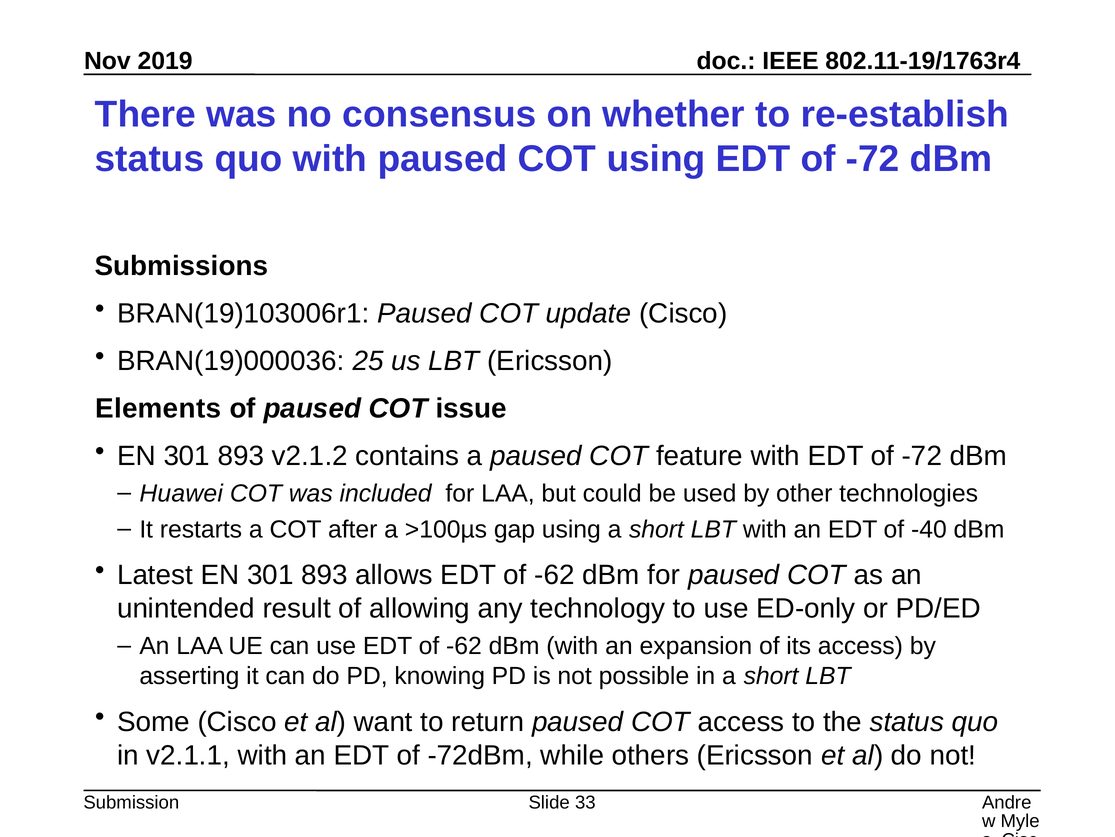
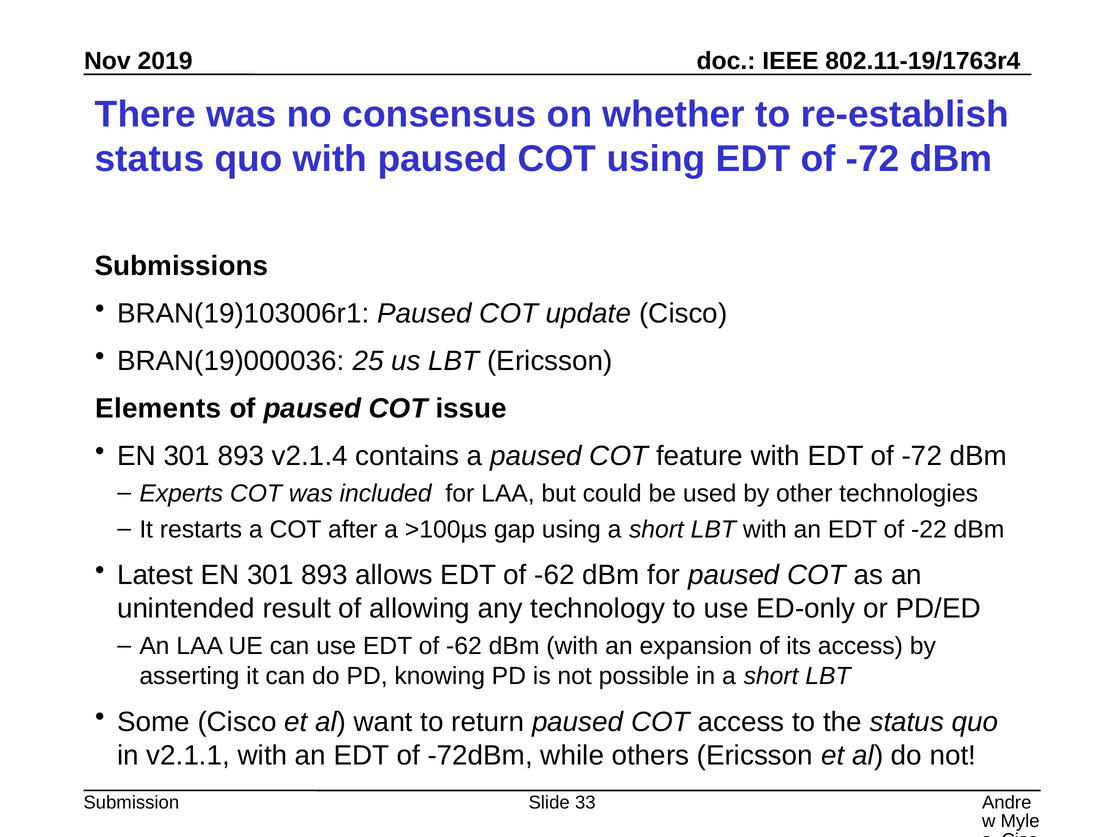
v2.1.2: v2.1.2 -> v2.1.4
Huawei: Huawei -> Experts
-40: -40 -> -22
